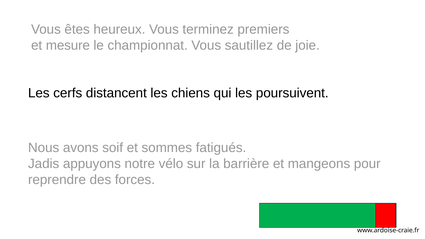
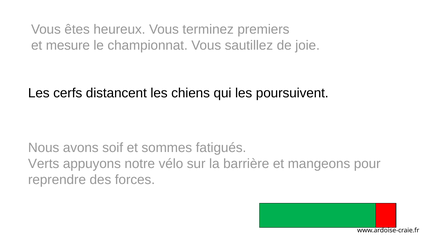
Jadis: Jadis -> Verts
